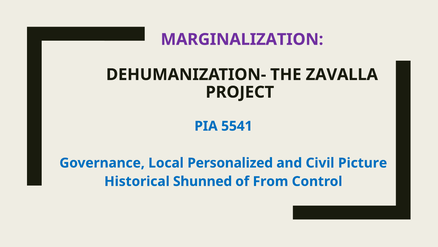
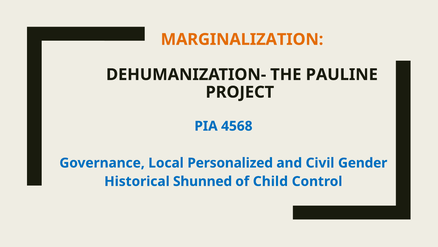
MARGINALIZATION colour: purple -> orange
ZAVALLA: ZAVALLA -> PAULINE
5541: 5541 -> 4568
Picture: Picture -> Gender
From: From -> Child
